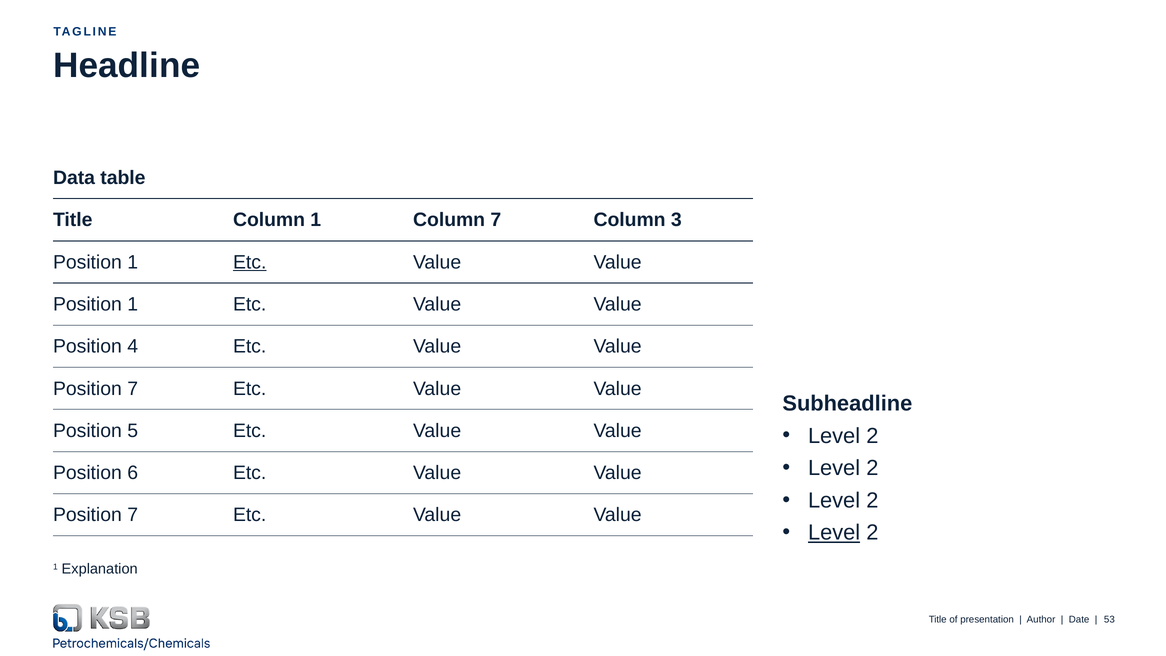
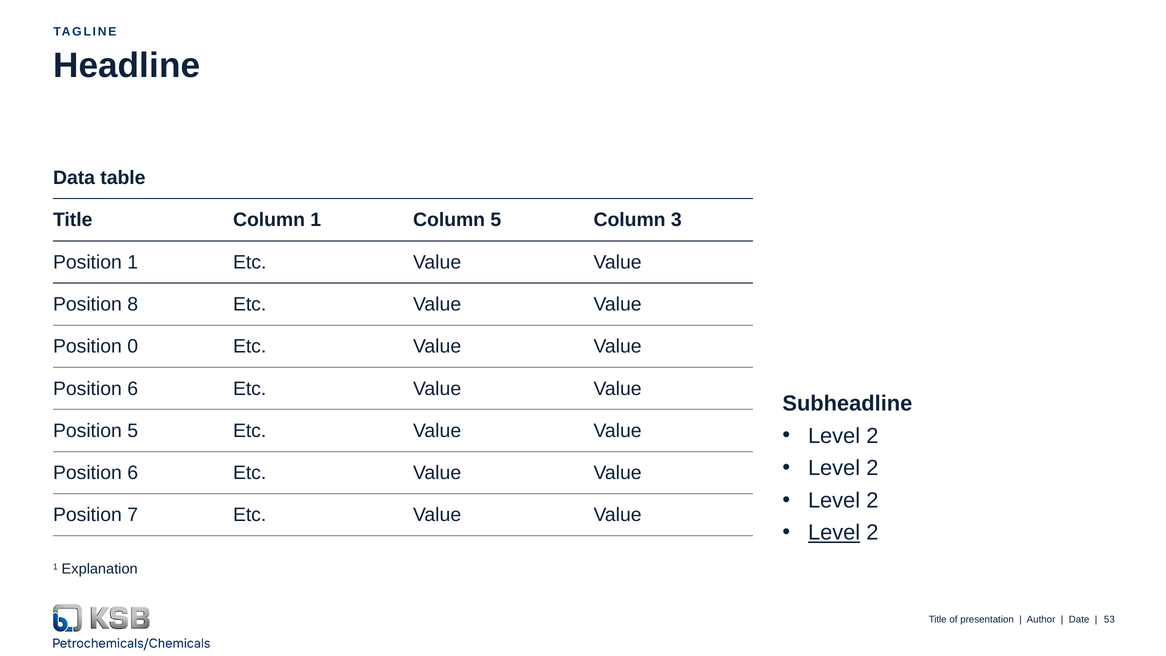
Column 7: 7 -> 5
Etc at (250, 262) underline: present -> none
1 at (133, 304): 1 -> 8
4: 4 -> 0
7 at (133, 389): 7 -> 6
